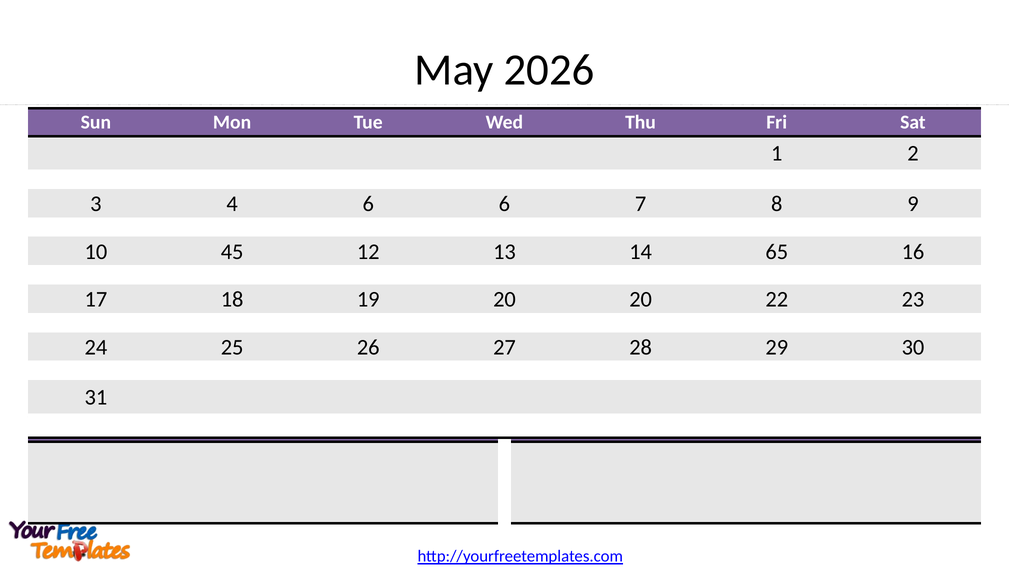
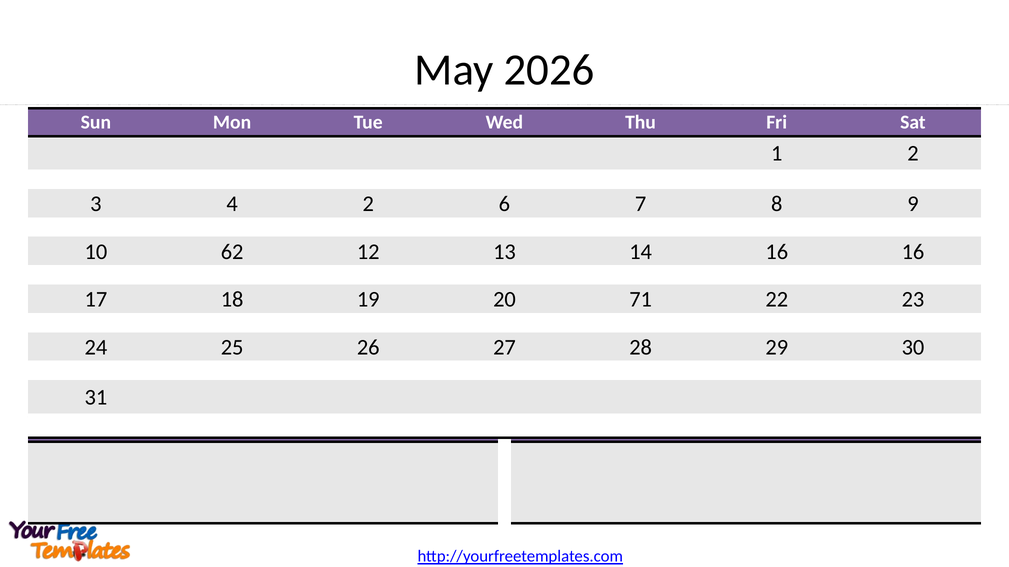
4 6: 6 -> 2
45: 45 -> 62
14 65: 65 -> 16
20 20: 20 -> 71
